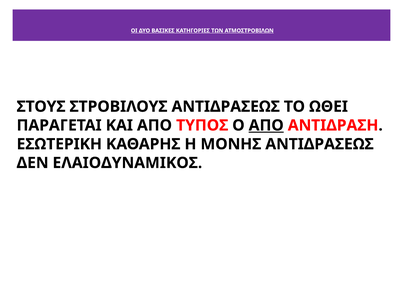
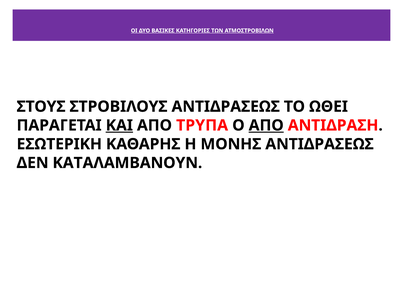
ΚΑΙ underline: none -> present
ΤΥΠΟΣ: ΤΥΠΟΣ -> ΤΡΥΠΑ
ΕΛΑΙΟΔΥΝΑΜΙΚΟΣ: ΕΛΑΙΟΔΥΝΑΜΙΚΟΣ -> ΚΑΤΑΛΑΜΒΑΝΟΥΝ
